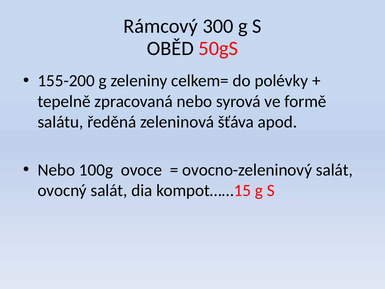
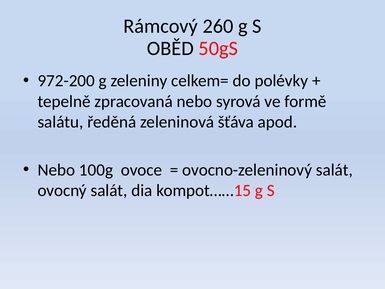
300: 300 -> 260
155-200: 155-200 -> 972-200
